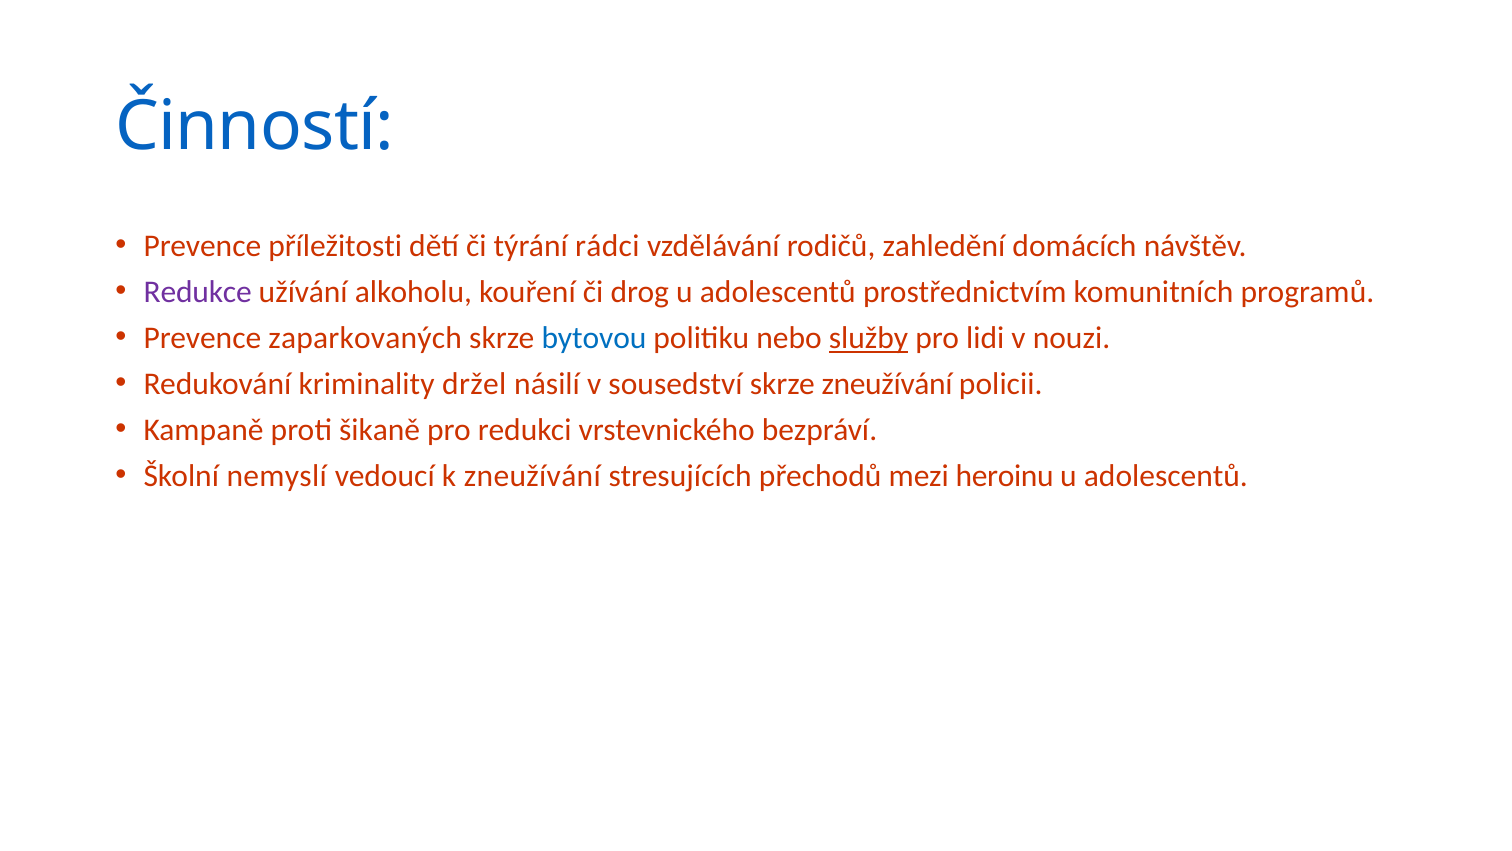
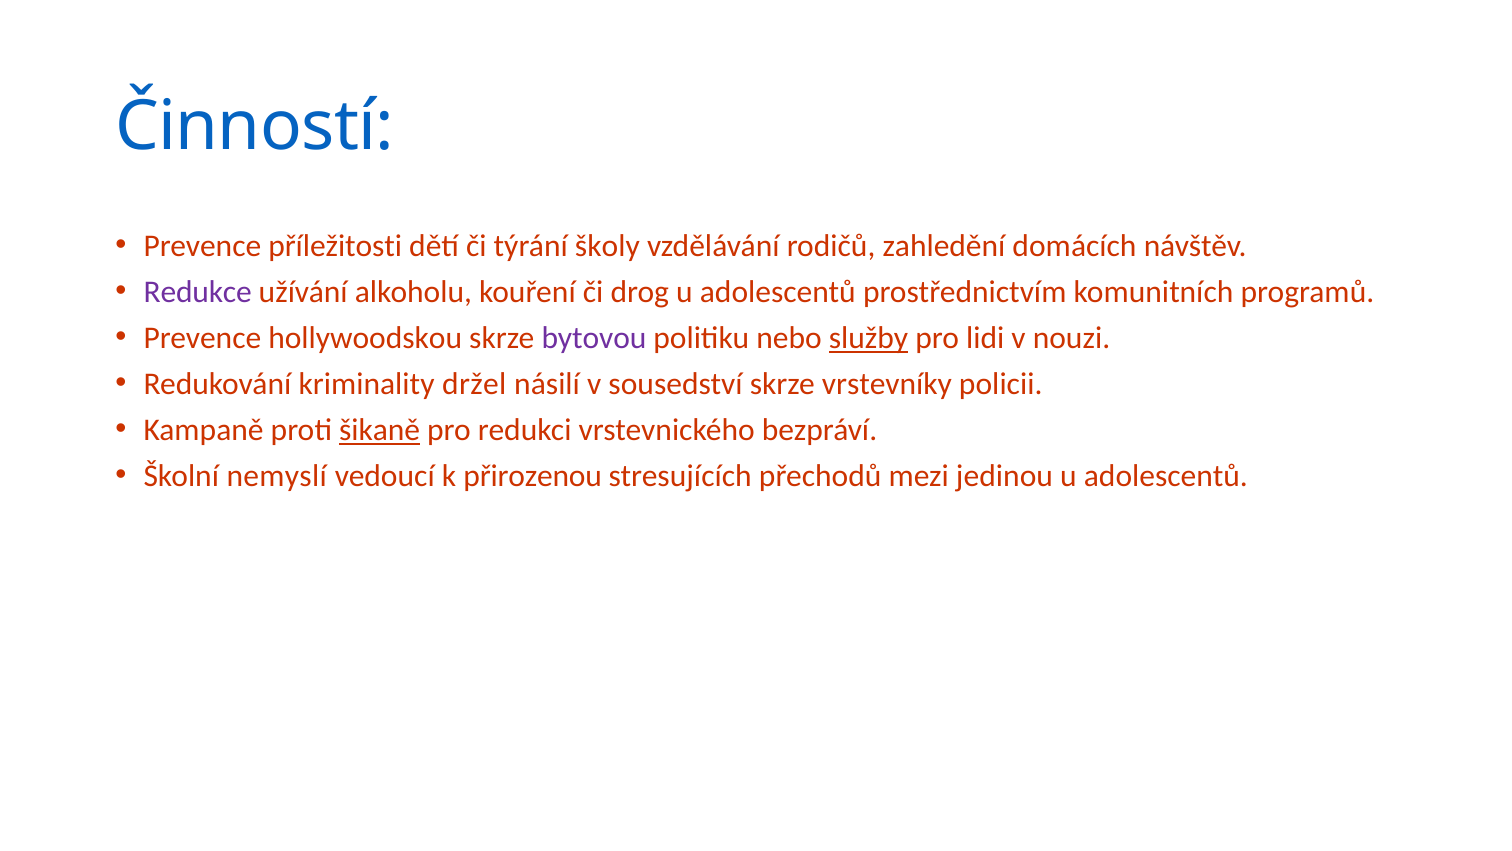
rádci: rádci -> školy
zaparkovaných: zaparkovaných -> hollywoodskou
bytovou colour: blue -> purple
skrze zneužívání: zneužívání -> vrstevníky
šikaně underline: none -> present
k zneužívání: zneužívání -> přirozenou
heroinu: heroinu -> jedinou
